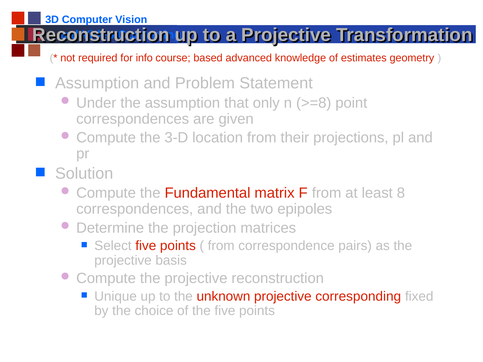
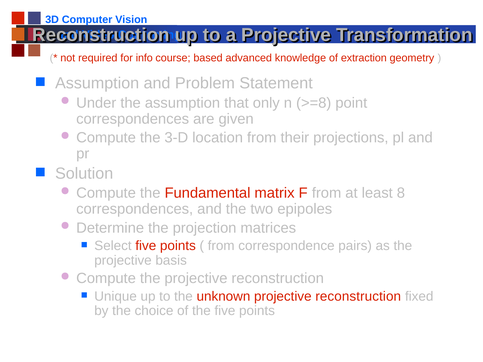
estimates: estimates -> extraction
unknown projective corresponding: corresponding -> reconstruction
